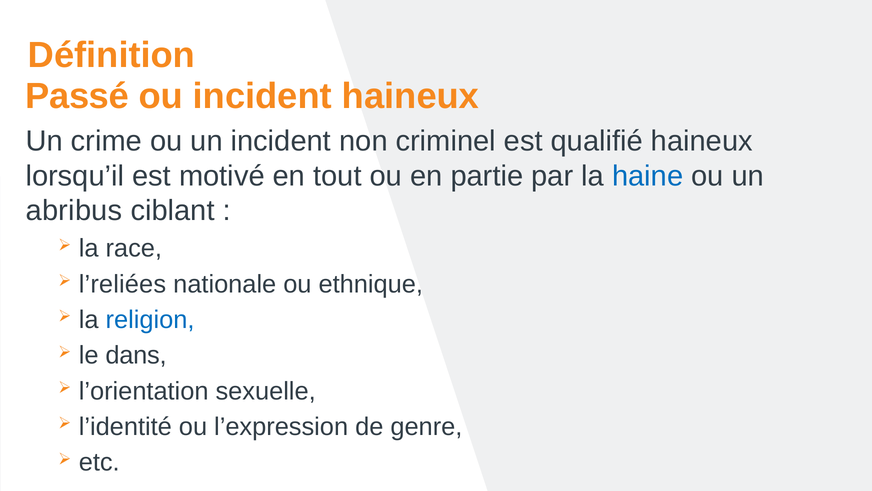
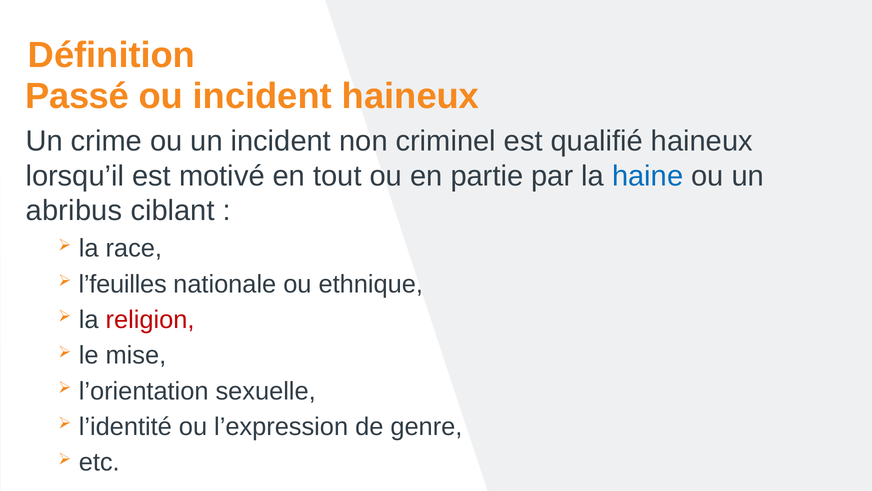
l’reliées: l’reliées -> l’feuilles
religion colour: blue -> red
dans: dans -> mise
